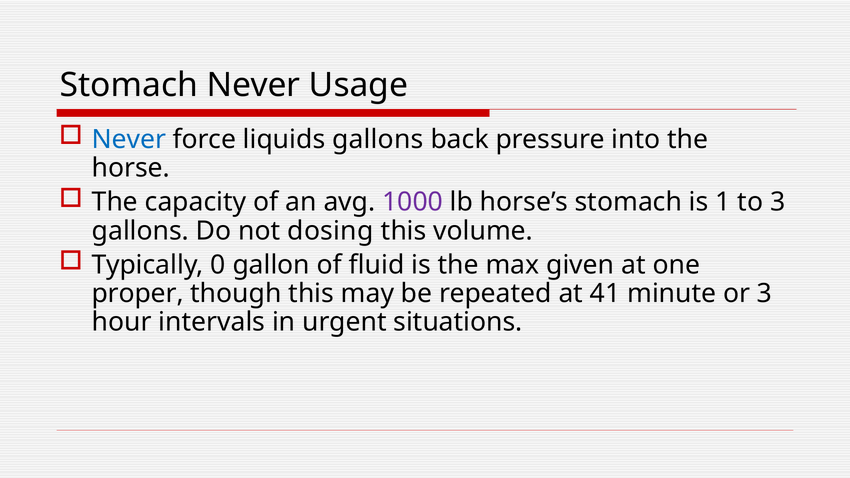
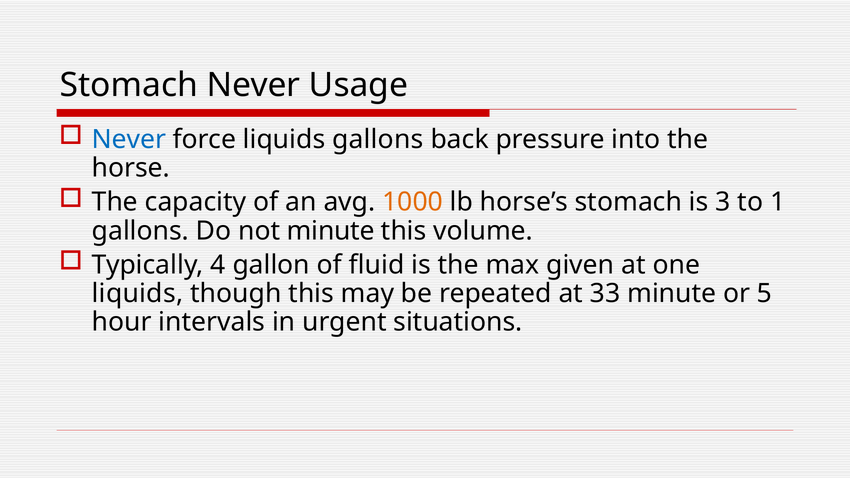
1000 colour: purple -> orange
1: 1 -> 3
to 3: 3 -> 1
not dosing: dosing -> minute
0: 0 -> 4
proper at (138, 294): proper -> liquids
41: 41 -> 33
or 3: 3 -> 5
